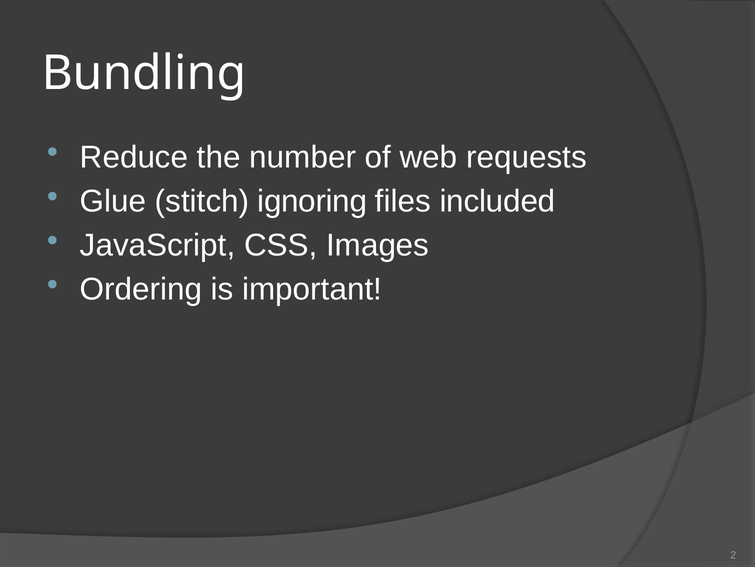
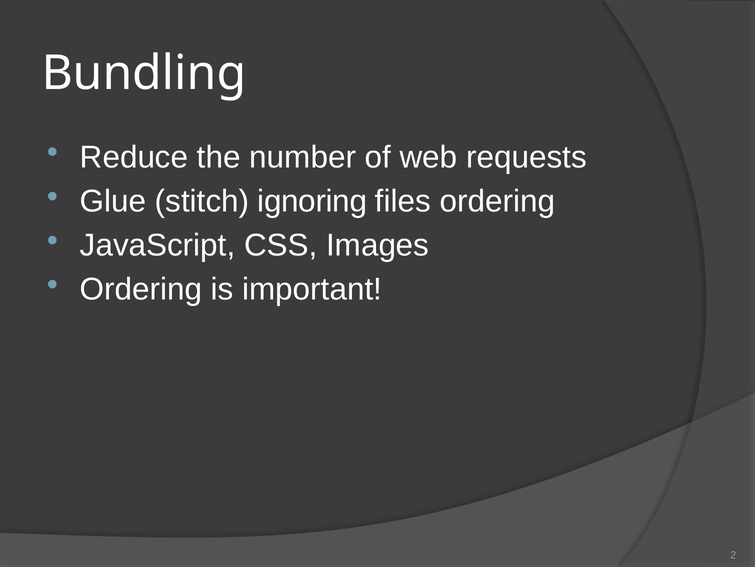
files included: included -> ordering
